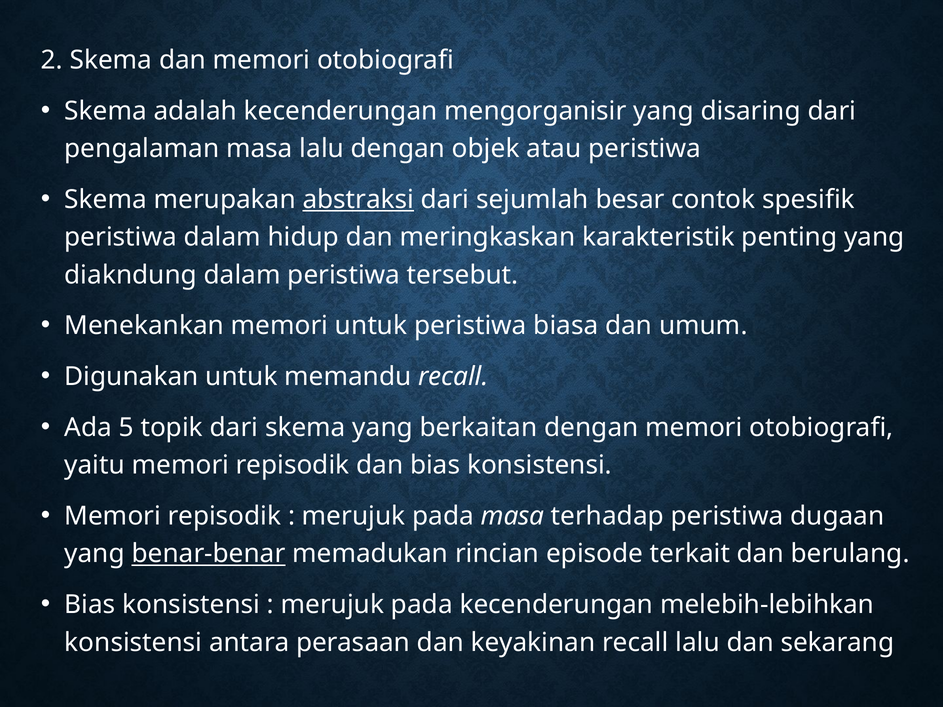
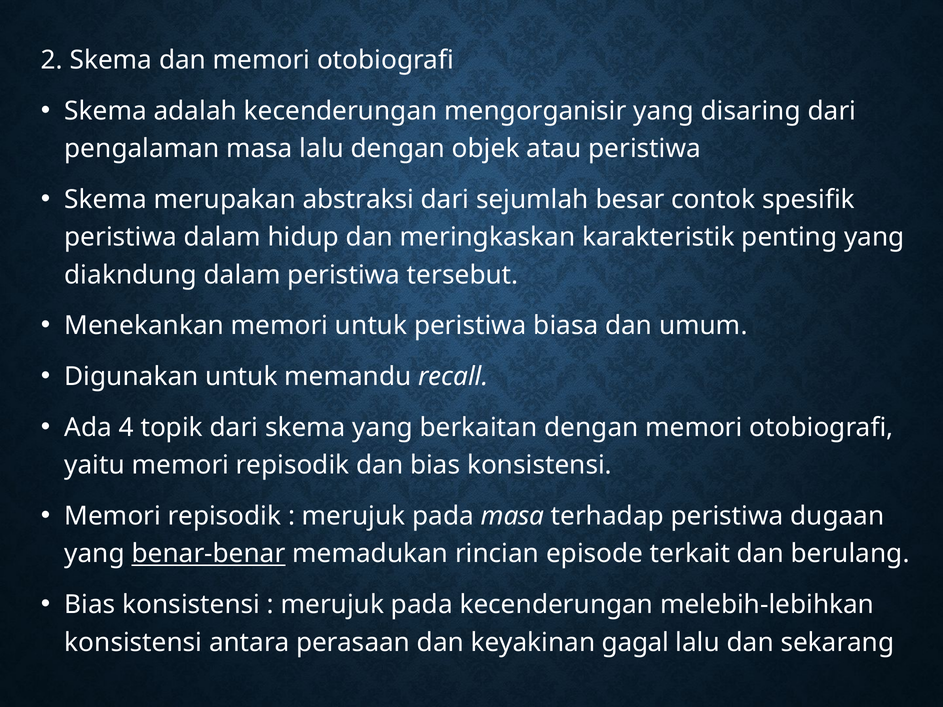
abstraksi underline: present -> none
5: 5 -> 4
keyakinan recall: recall -> gagal
